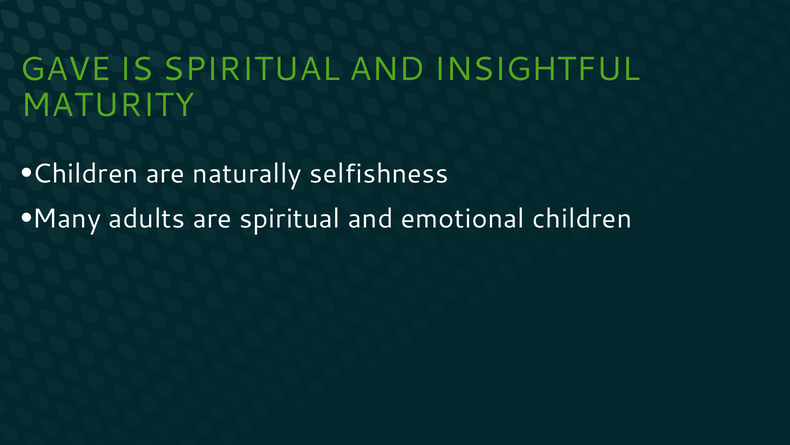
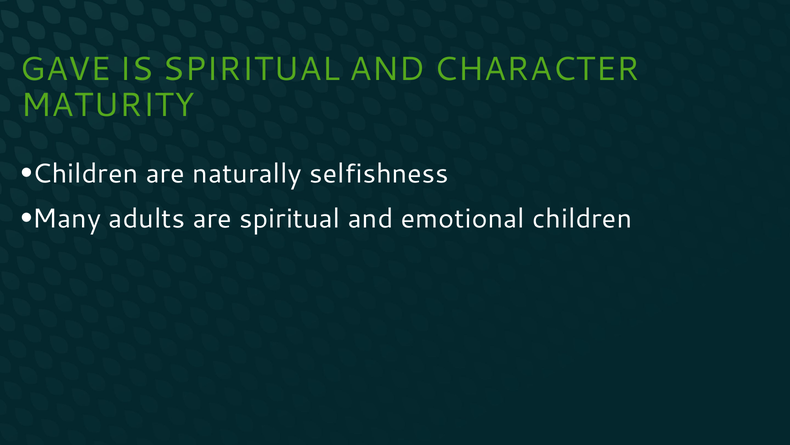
INSIGHTFUL: INSIGHTFUL -> CHARACTER
